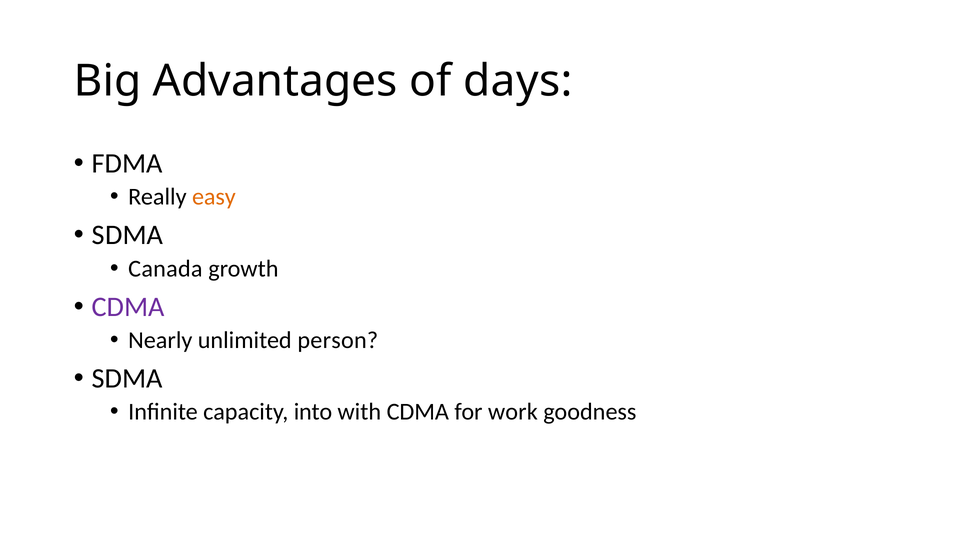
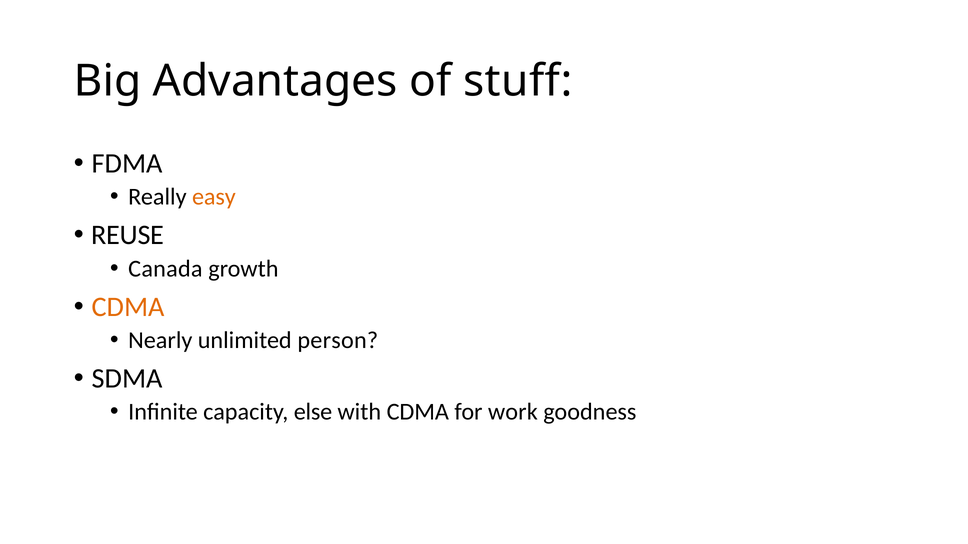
days: days -> stuff
SDMA at (128, 235): SDMA -> REUSE
CDMA at (128, 307) colour: purple -> orange
into: into -> else
